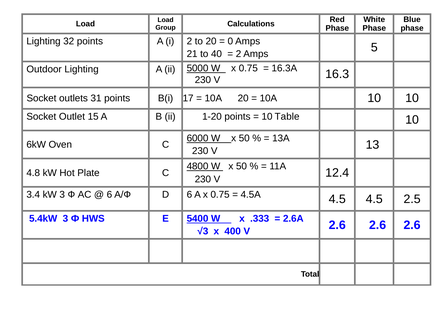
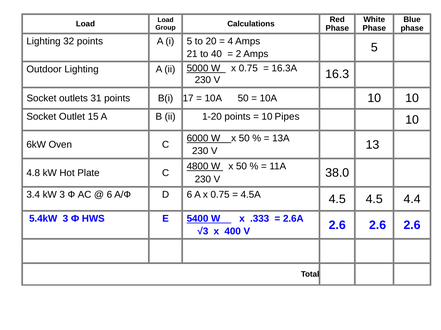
i 2: 2 -> 5
0: 0 -> 4
10A 20: 20 -> 50
Table: Table -> Pipes
12.4: 12.4 -> 38.0
2.5: 2.5 -> 4.4
